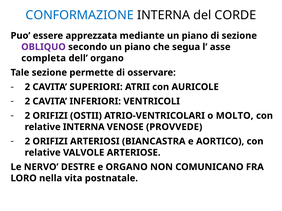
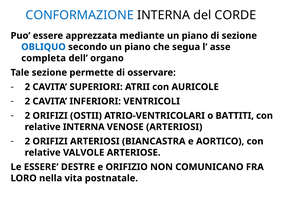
OBLIQUO colour: purple -> blue
MOLTO: MOLTO -> BATTITI
VENOSE PROVVEDE: PROVVEDE -> ARTERIOSI
Le NERVO: NERVO -> ESSERE
e ORGANO: ORGANO -> ORIFIZIO
